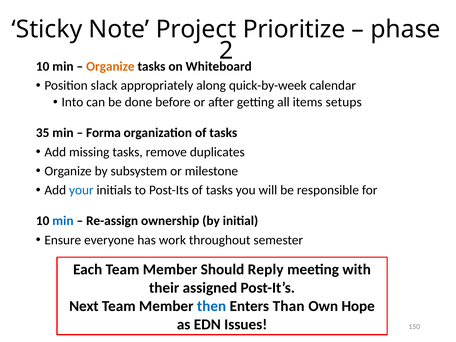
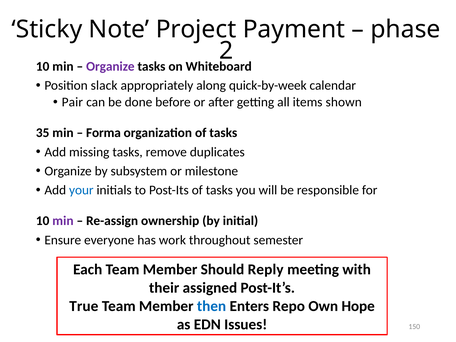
Prioritize: Prioritize -> Payment
Organize at (110, 66) colour: orange -> purple
Into: Into -> Pair
setups: setups -> shown
min at (63, 221) colour: blue -> purple
Next: Next -> True
Than: Than -> Repo
